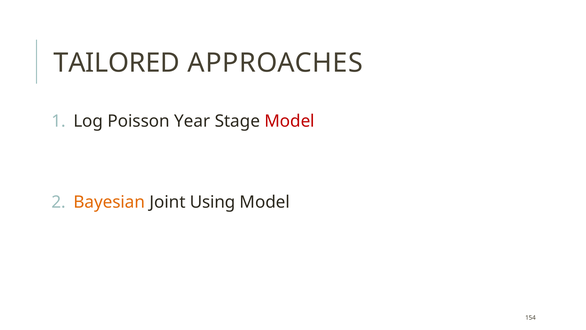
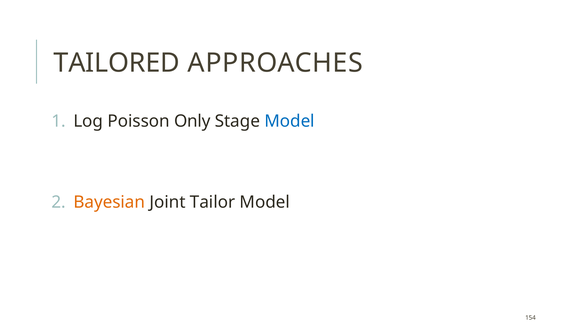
Year: Year -> Only
Model at (290, 121) colour: red -> blue
Using: Using -> Tailor
